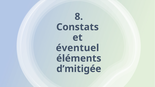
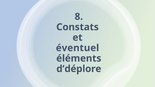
d’mitigée: d’mitigée -> d’déplore
